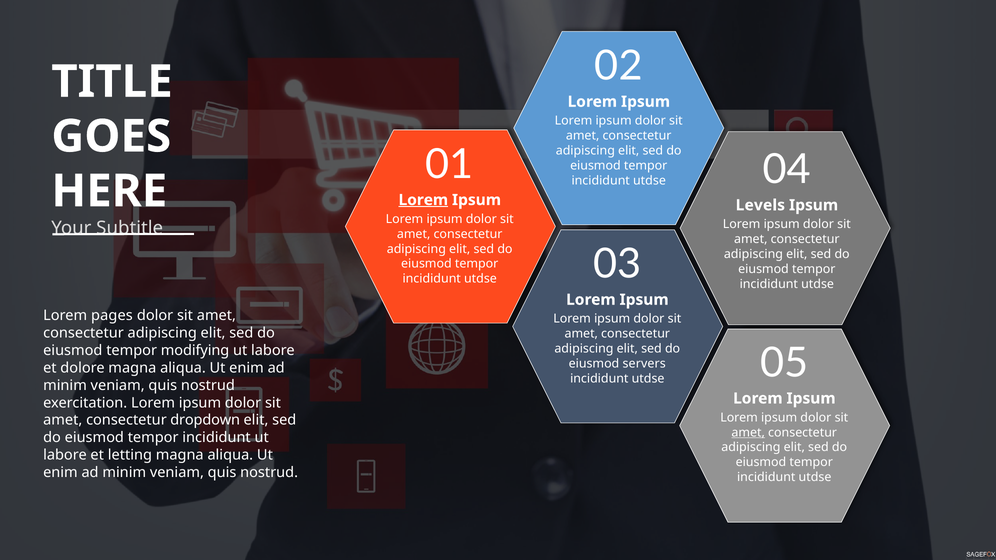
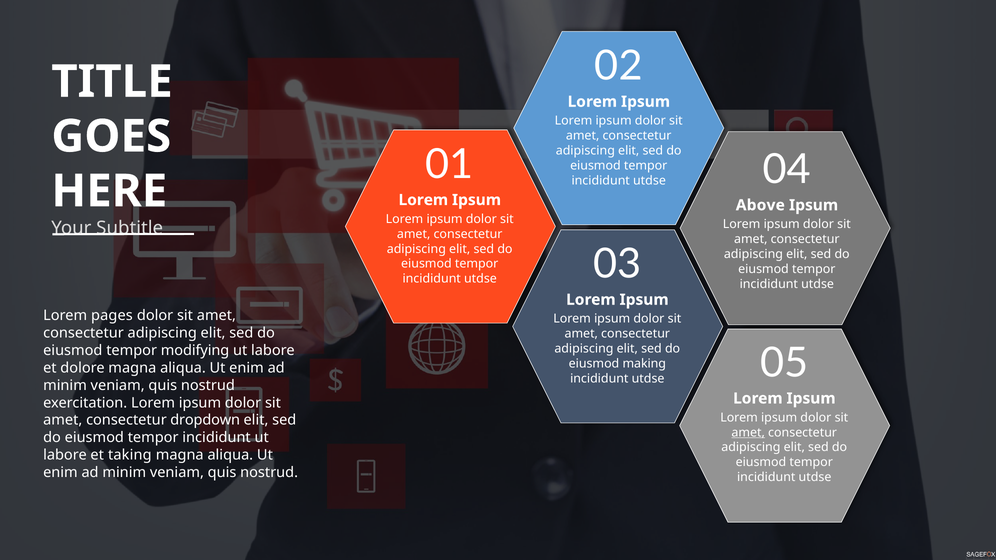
Lorem at (423, 200) underline: present -> none
Levels: Levels -> Above
servers: servers -> making
letting: letting -> taking
